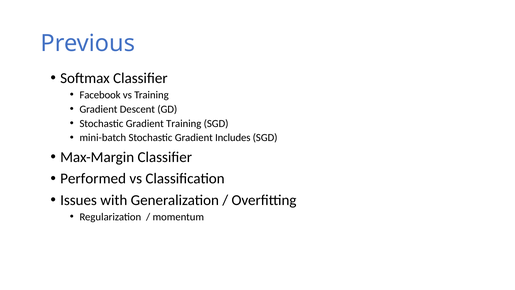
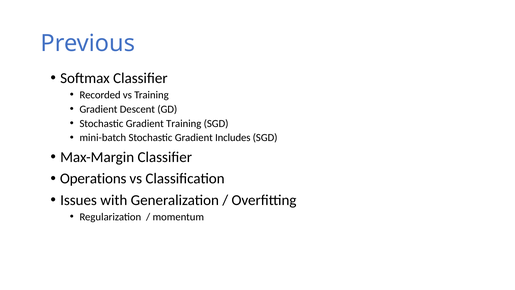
Facebook: Facebook -> Recorded
Performed: Performed -> Operations
